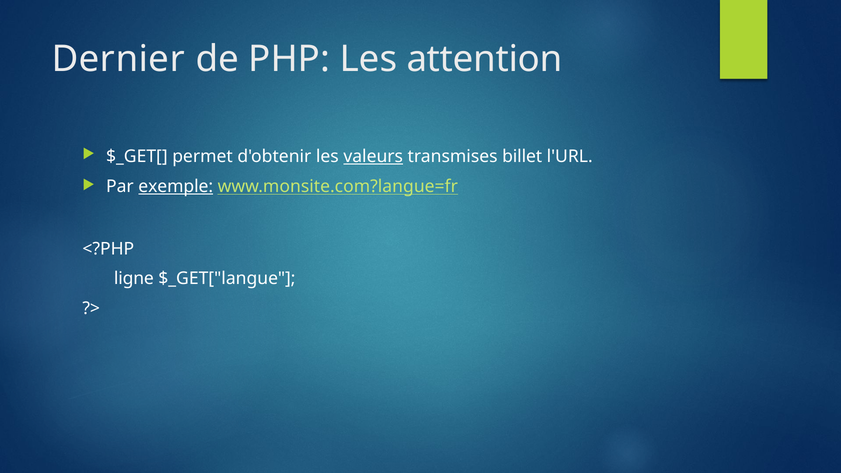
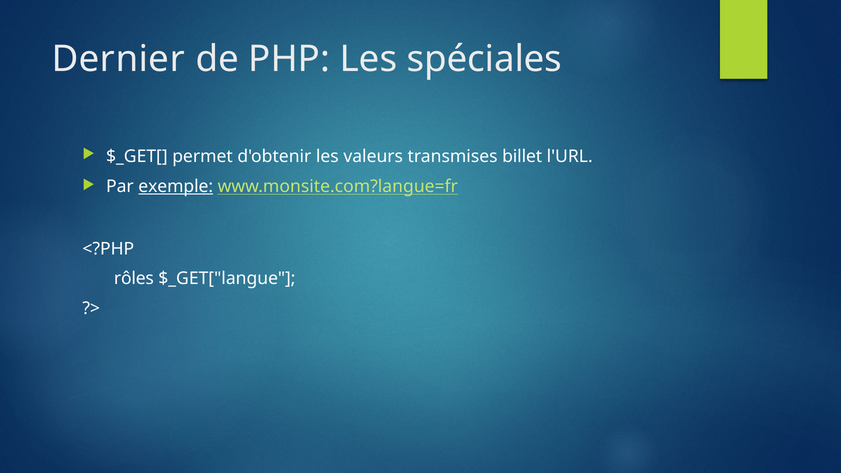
attention: attention -> spéciales
valeurs underline: present -> none
ligne: ligne -> rôles
